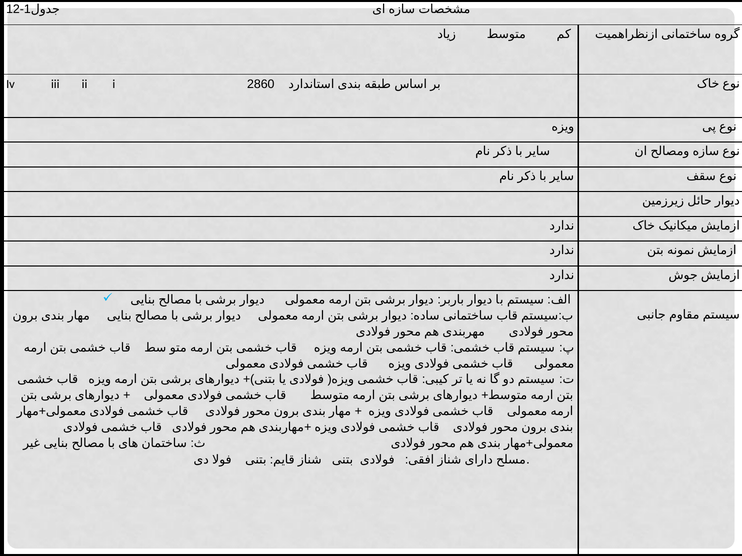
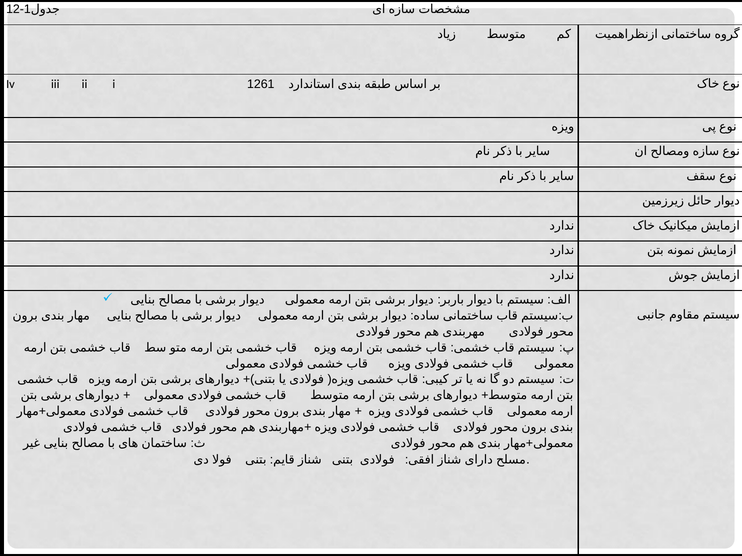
2860: 2860 -> 1261
